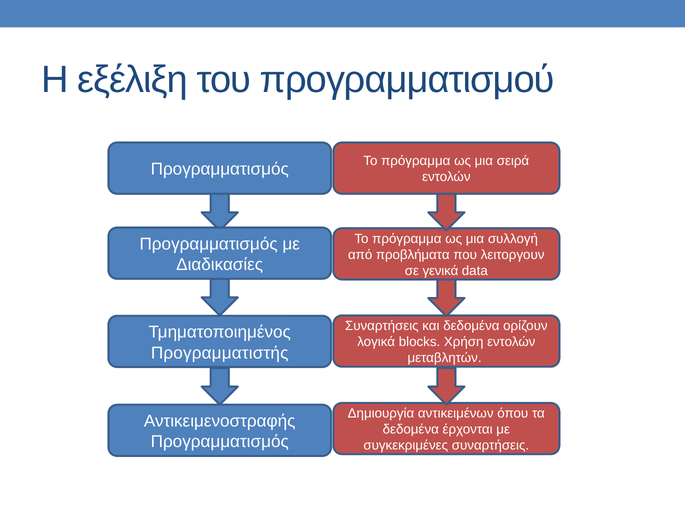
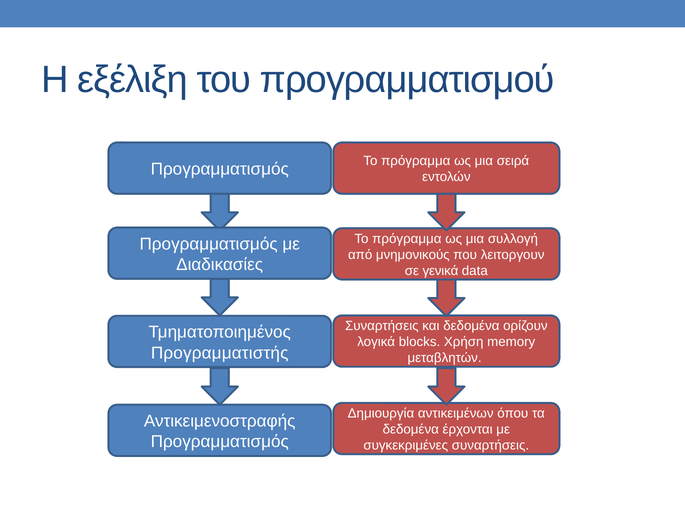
προβλήματα: προβλήματα -> μνημονικούς
Χρήση εντολών: εντολών -> memory
